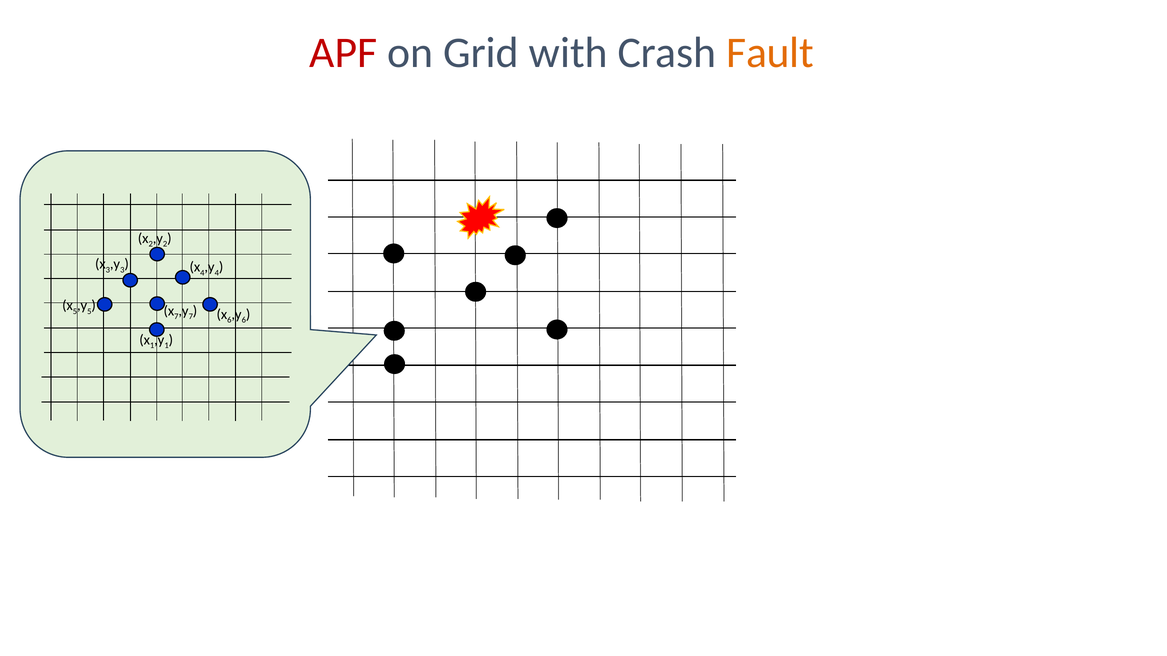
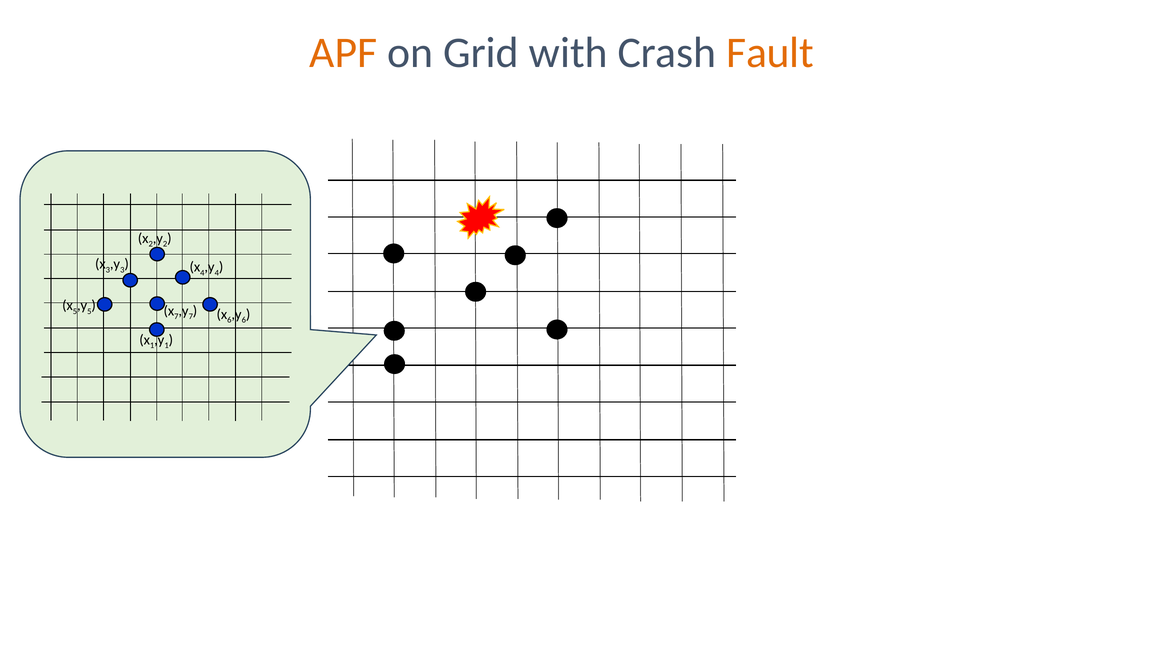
APF colour: red -> orange
